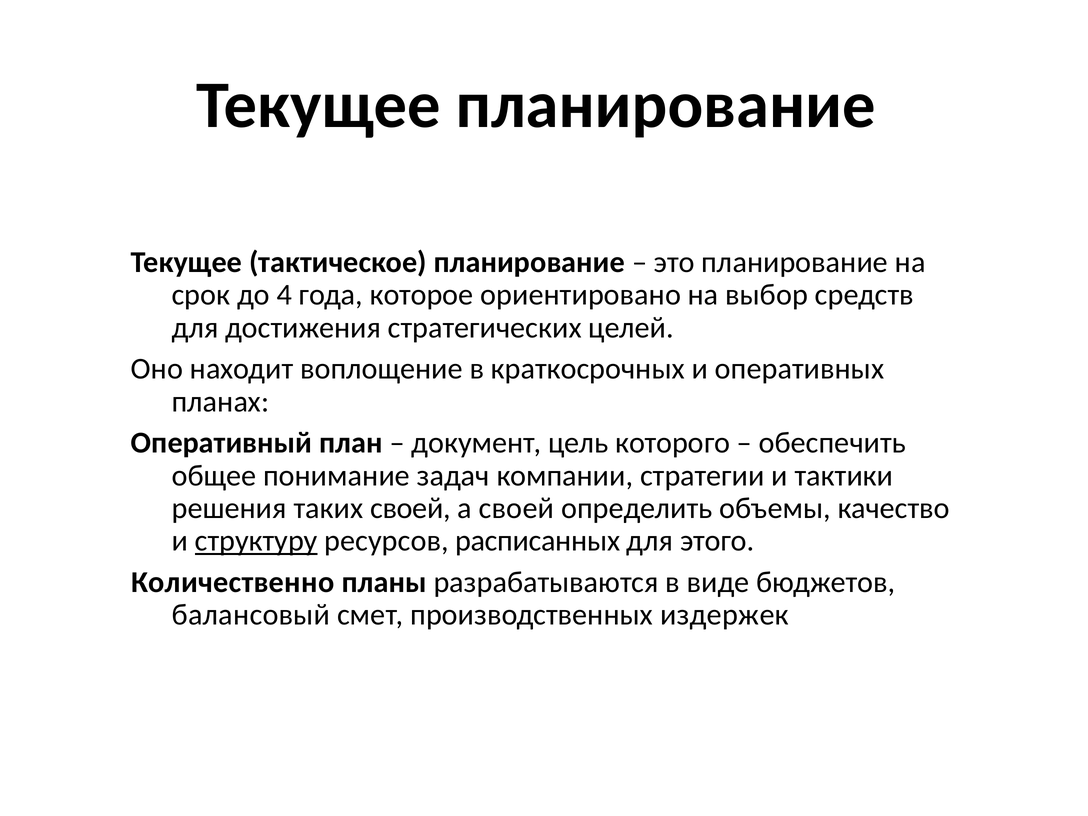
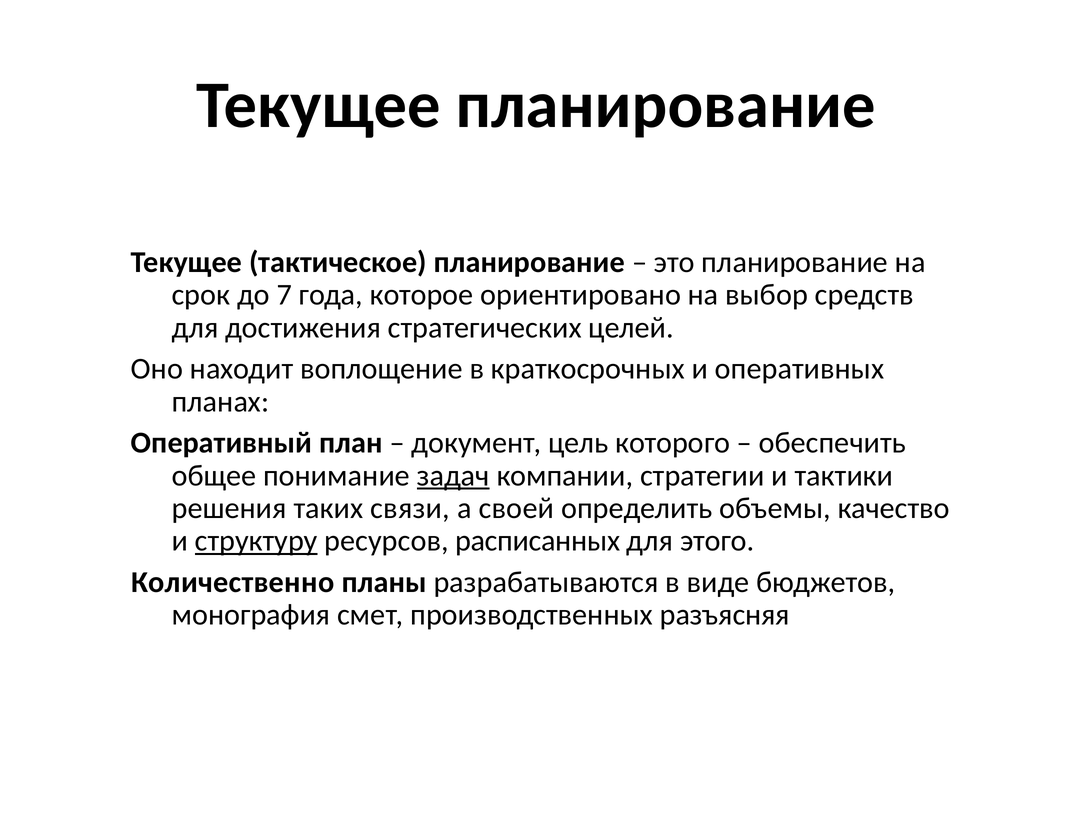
4: 4 -> 7
задач underline: none -> present
таких своей: своей -> связи
балансовый: балансовый -> монография
издержек: издержек -> разъясняя
